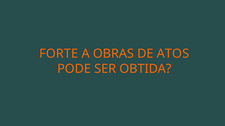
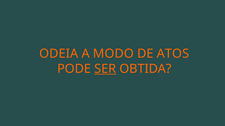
FORTE: FORTE -> ODEIA
OBRAS: OBRAS -> MODO
SER underline: none -> present
